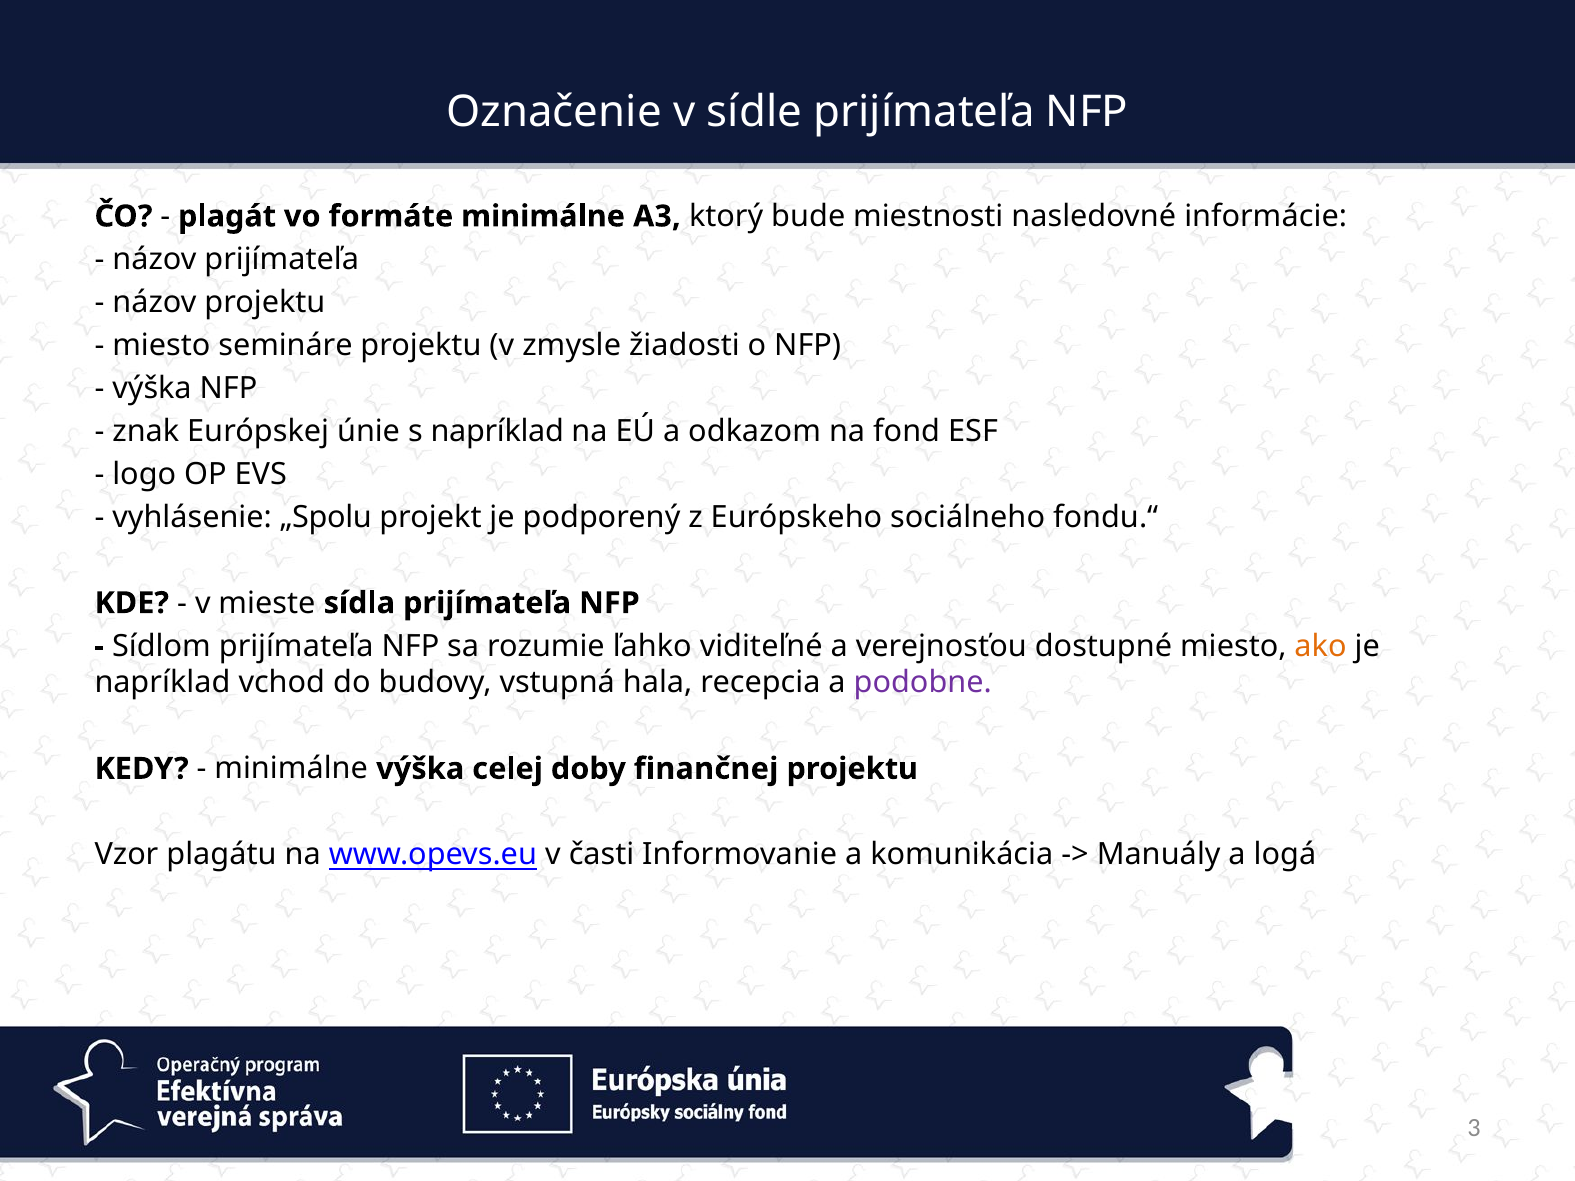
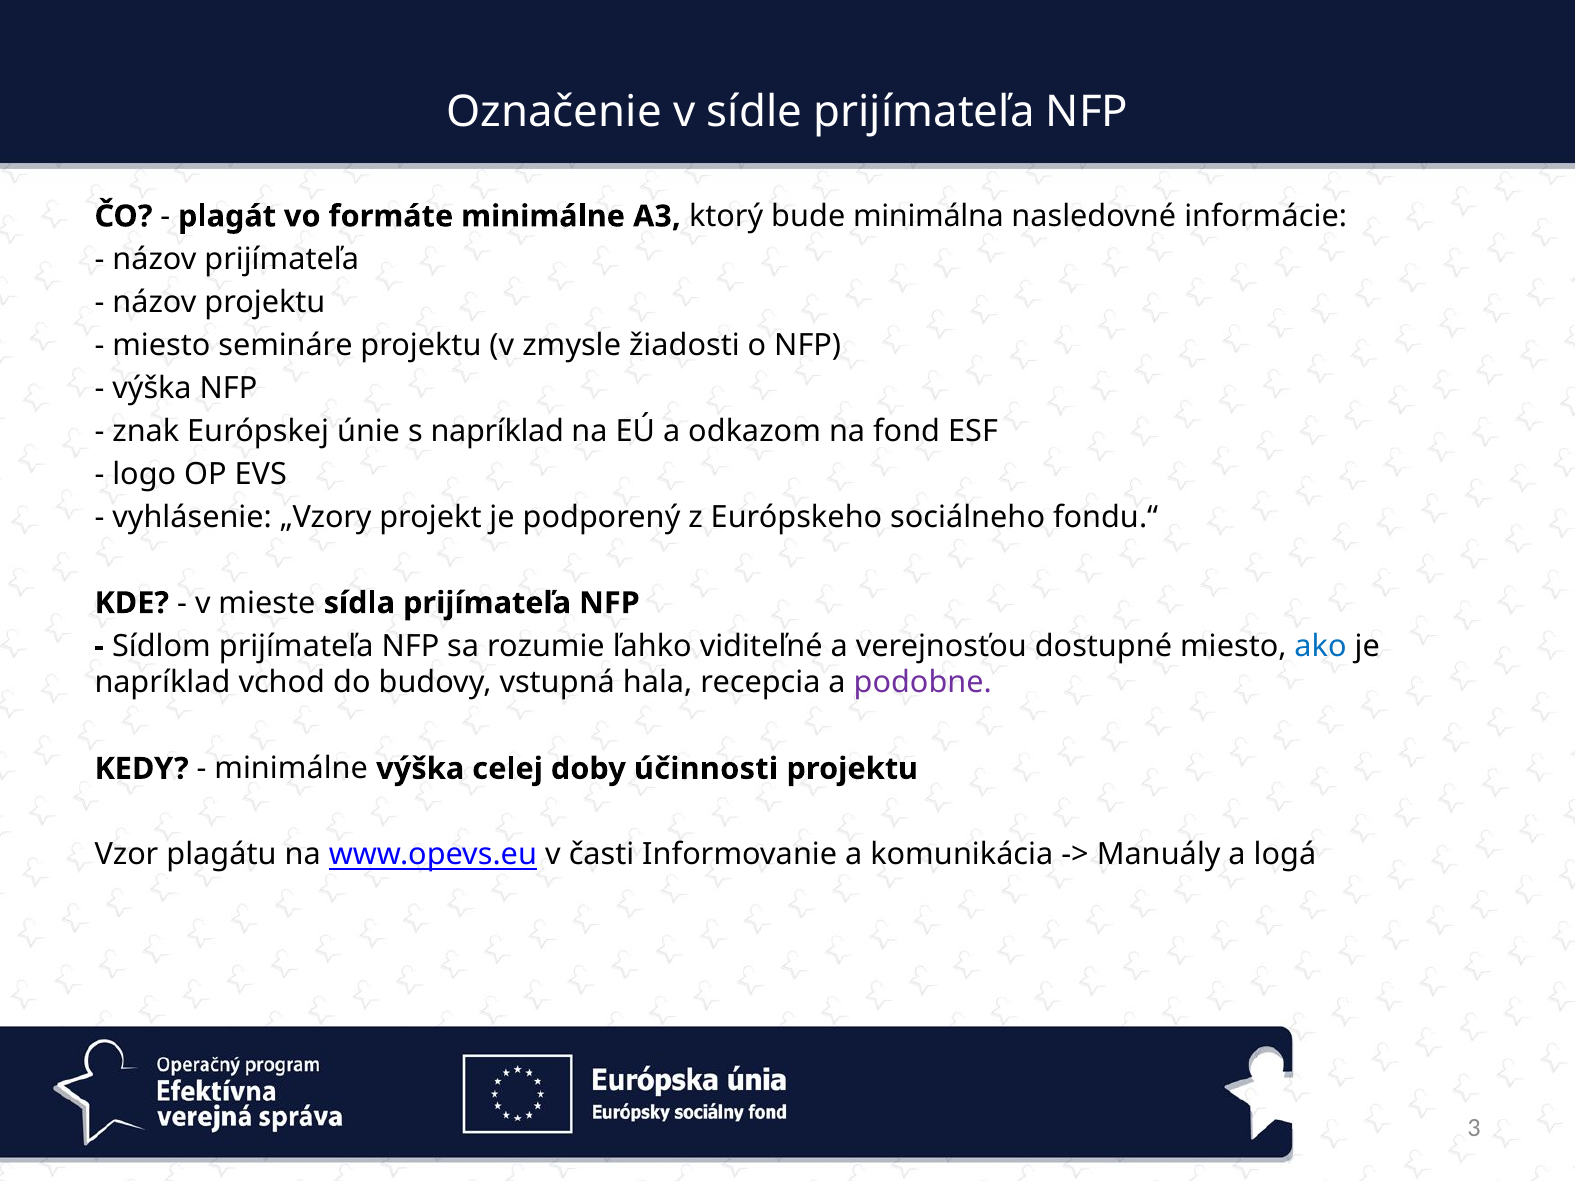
miestnosti: miestnosti -> minimálna
„Spolu: „Spolu -> „Vzory
ako colour: orange -> blue
finančnej: finančnej -> účinnosti
